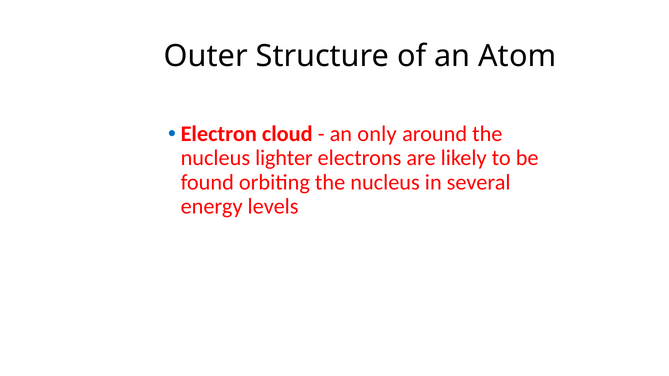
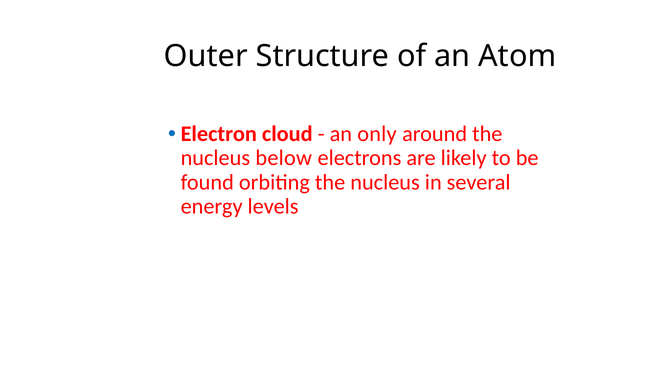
lighter: lighter -> below
